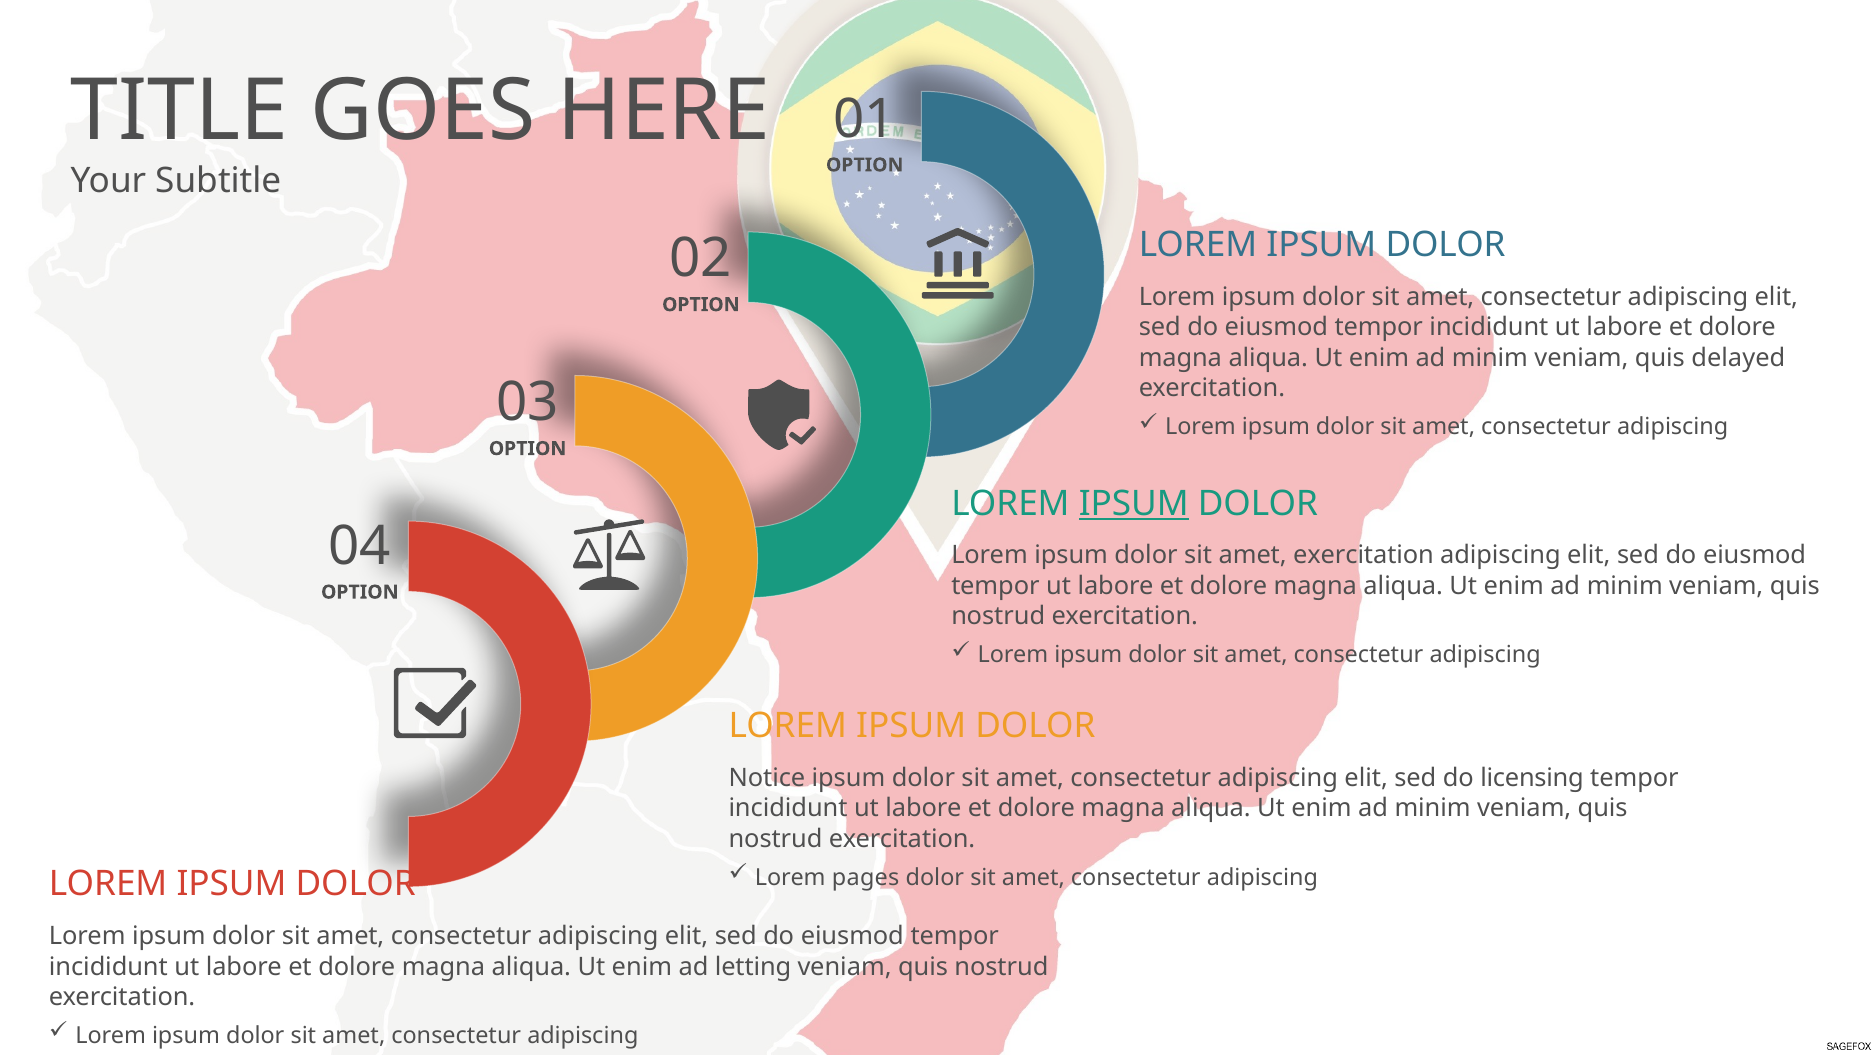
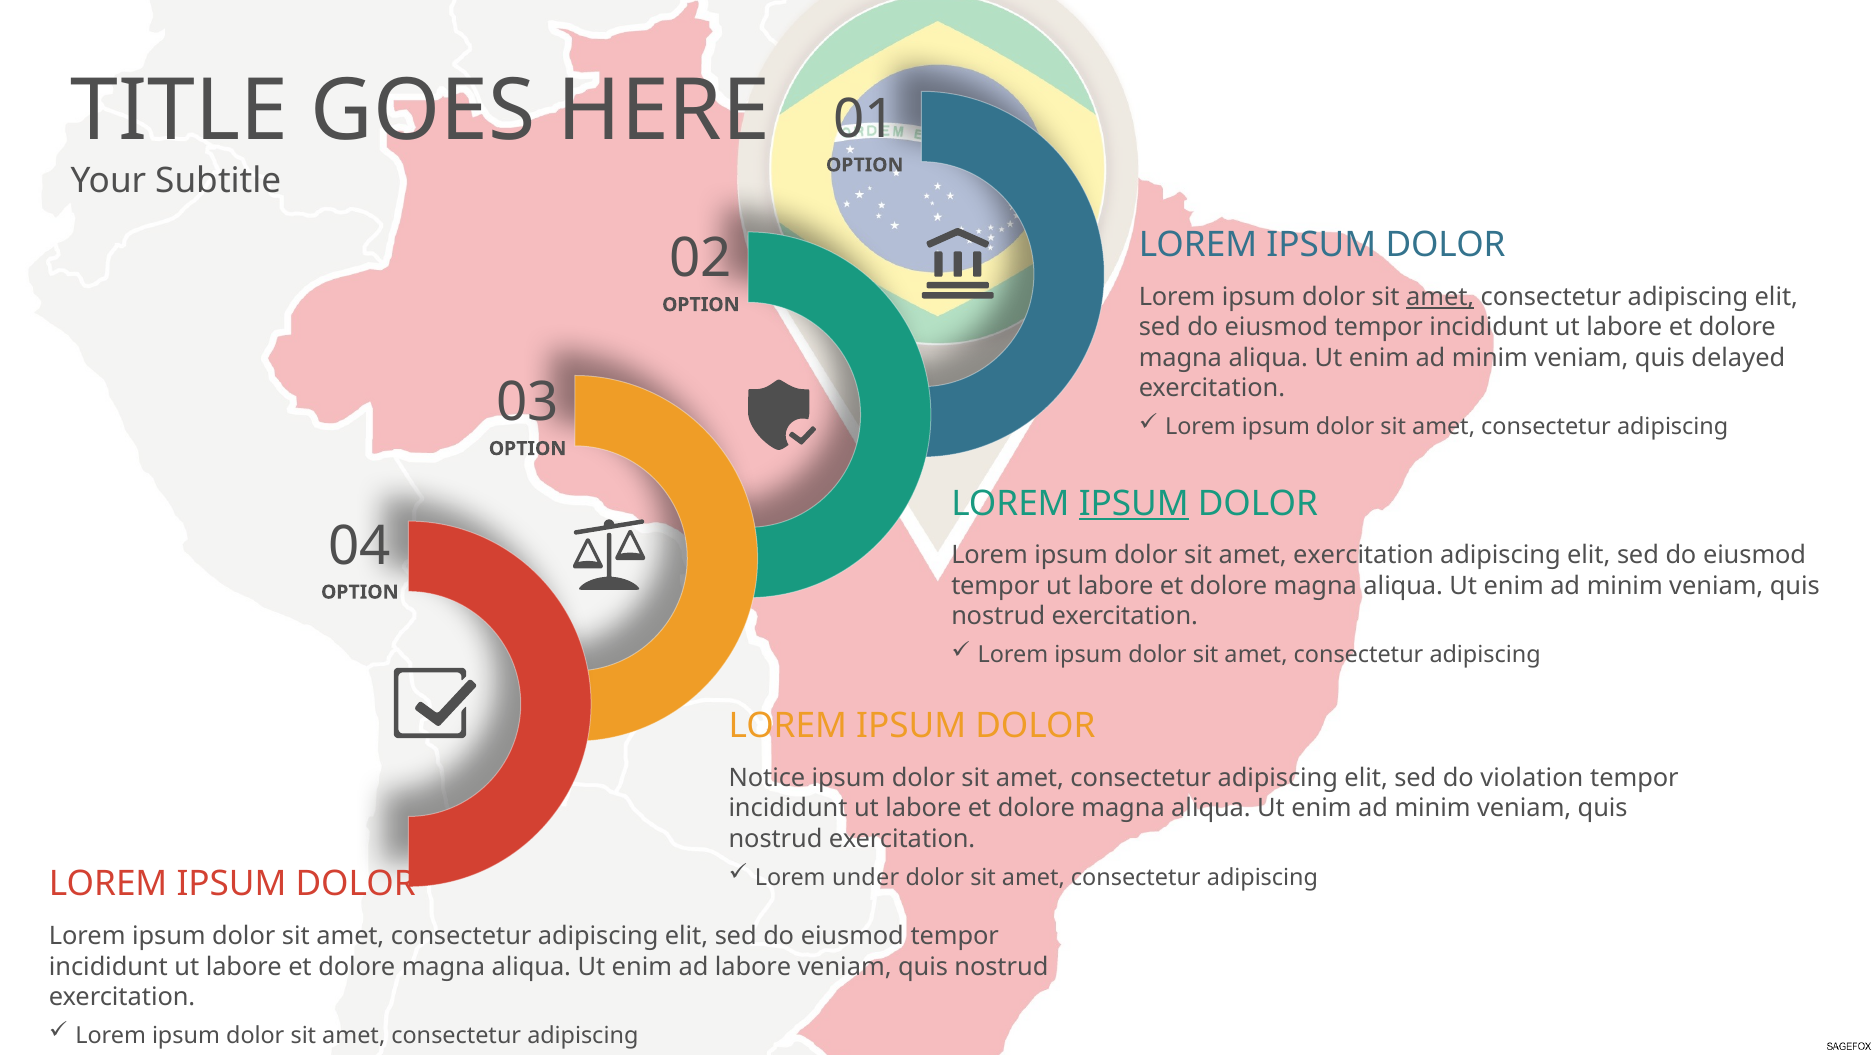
amet at (1440, 297) underline: none -> present
licensing: licensing -> violation
pages: pages -> under
ad letting: letting -> labore
